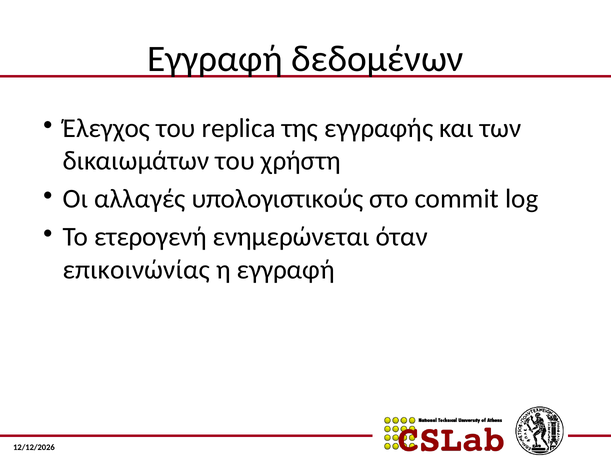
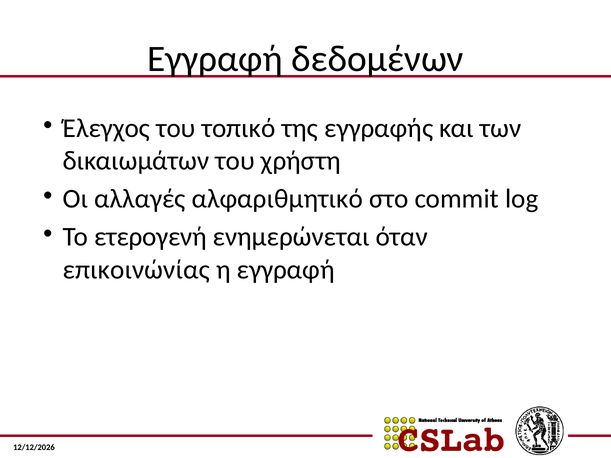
replica: replica -> τοπικό
υπολογιστικούς: υπολογιστικούς -> αλφαριθμητικό
